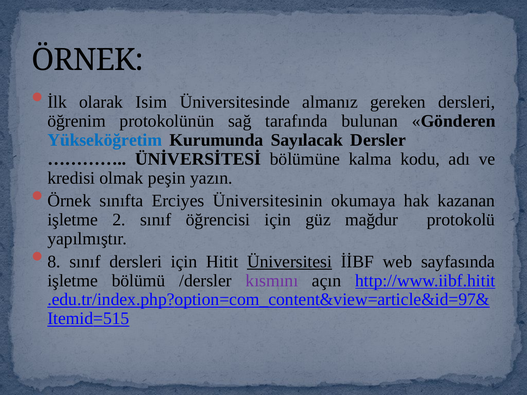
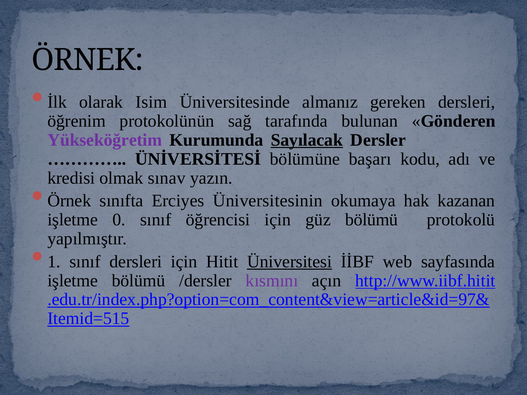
Yükseköğretim colour: blue -> purple
Sayılacak underline: none -> present
kalma: kalma -> başarı
peşin: peşin -> sınav
2: 2 -> 0
güz mağdur: mağdur -> bölümü
8: 8 -> 1
